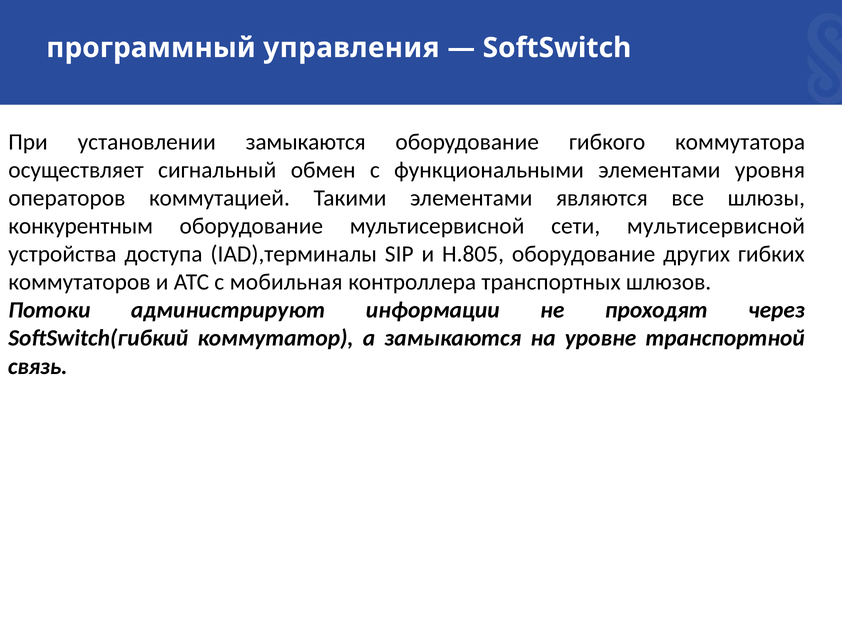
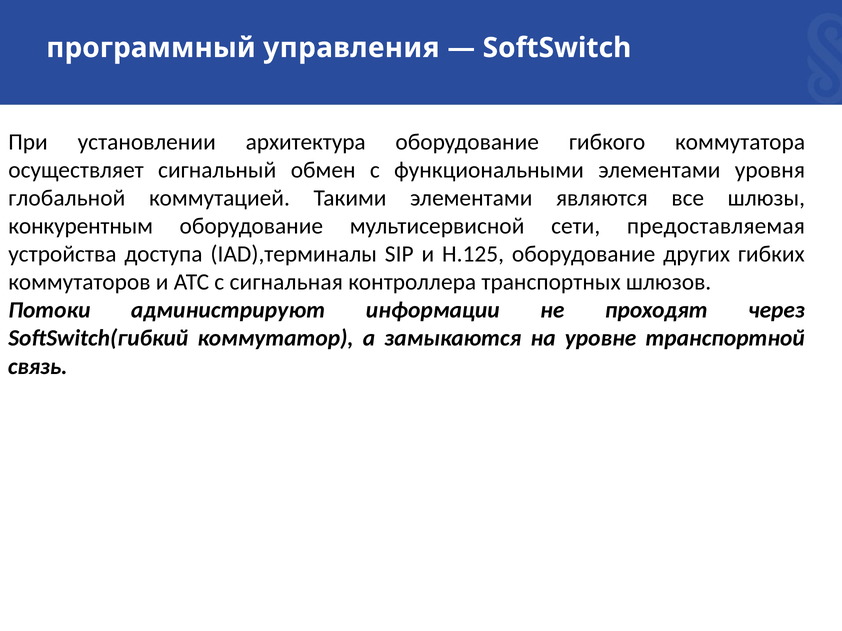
установлении замыкаются: замыкаются -> архитектура
операторов: операторов -> глобальной
сети мультисервисной: мультисервисной -> предоставляемая
H.805: H.805 -> H.125
мобильная: мобильная -> сигнальная
